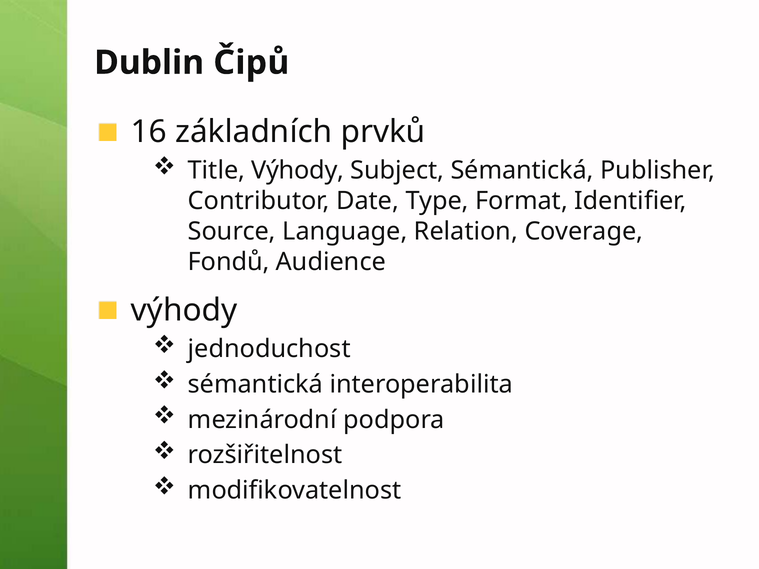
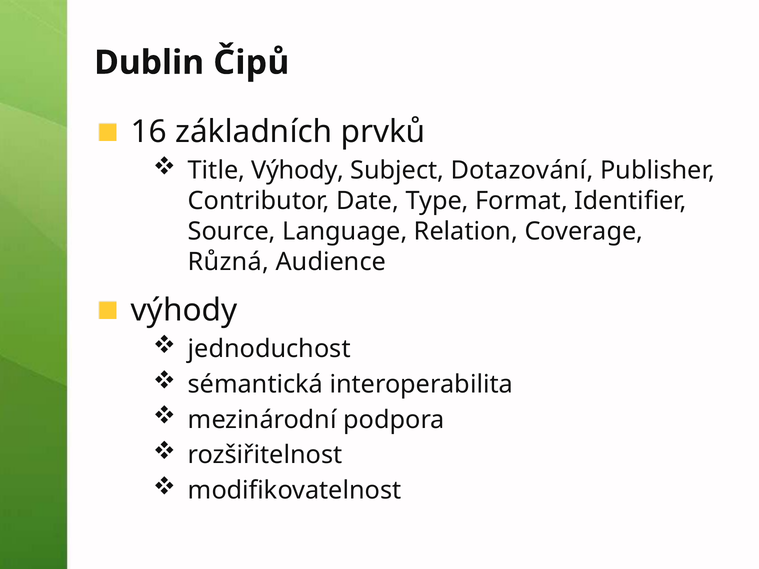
Subject Sémantická: Sémantická -> Dotazování
Fondů: Fondů -> Různá
